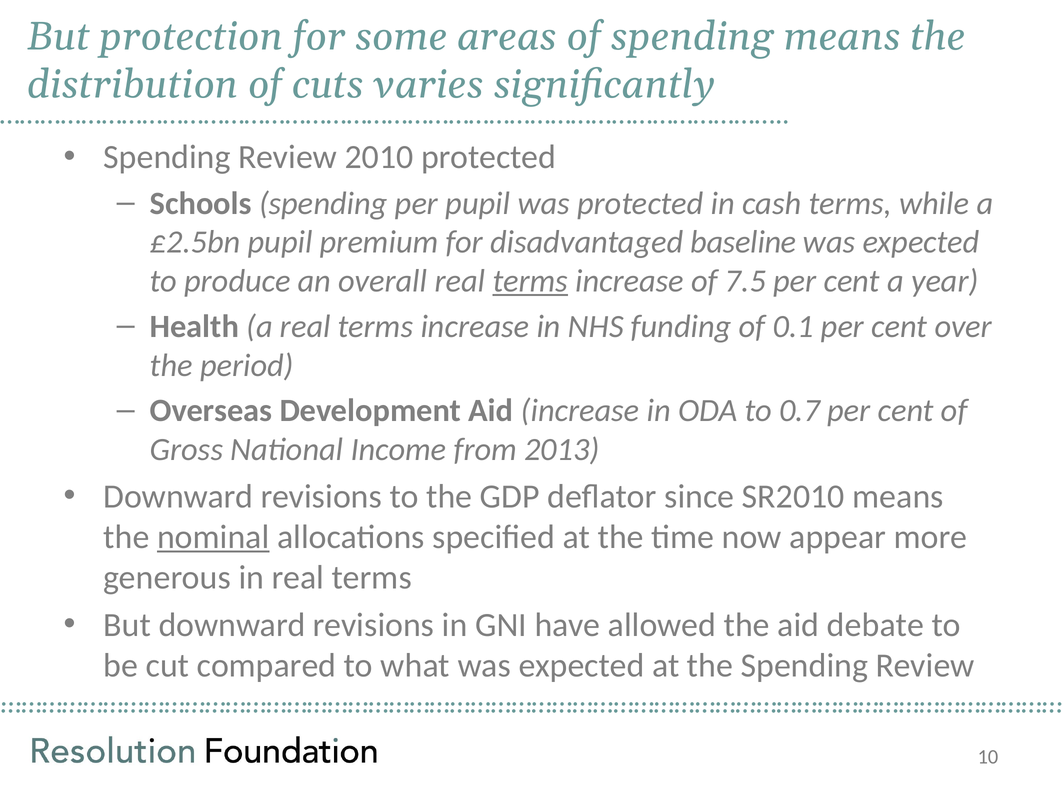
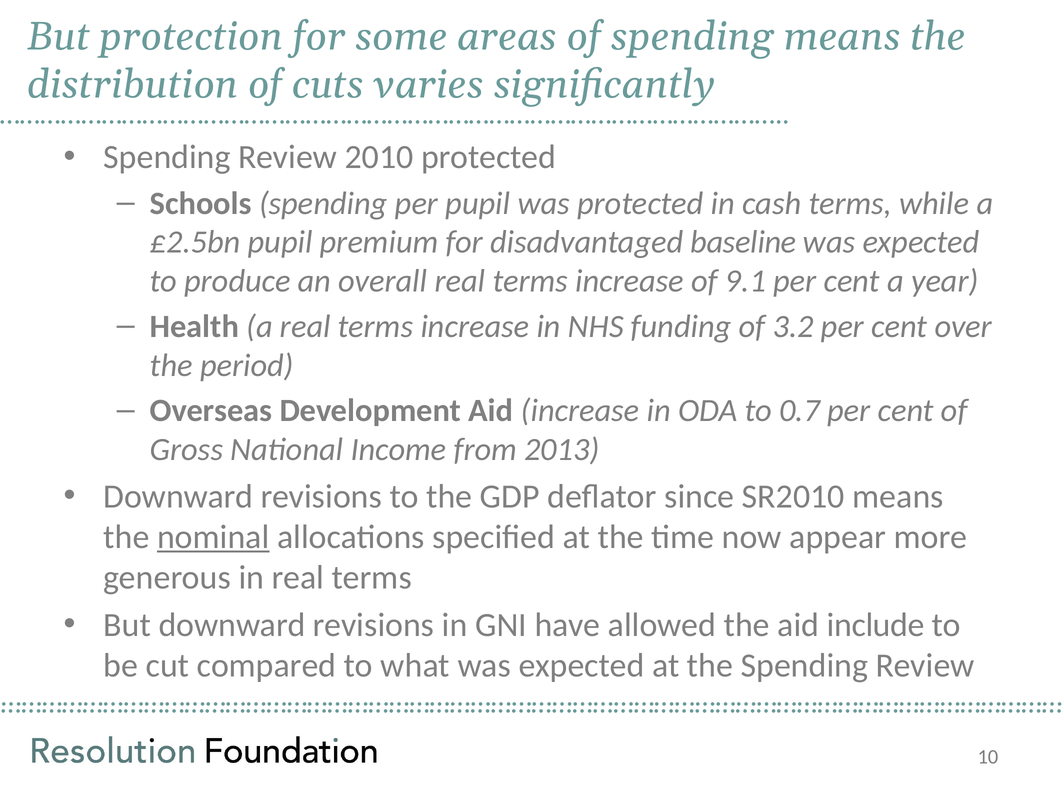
terms at (530, 281) underline: present -> none
7.5: 7.5 -> 9.1
0.1: 0.1 -> 3.2
debate: debate -> include
